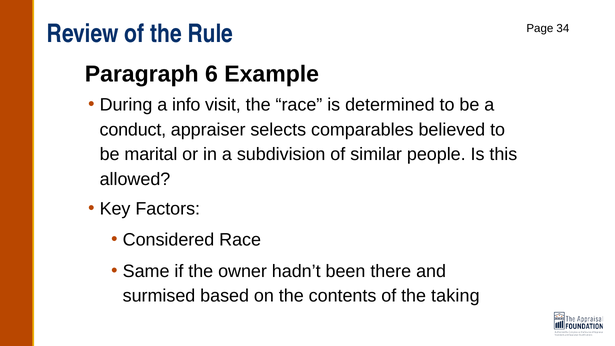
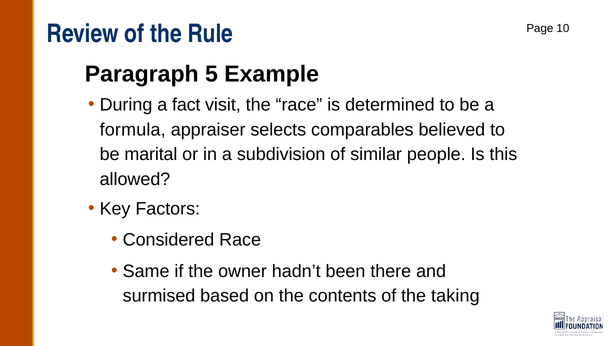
34: 34 -> 10
6: 6 -> 5
info: info -> fact
conduct: conduct -> formula
